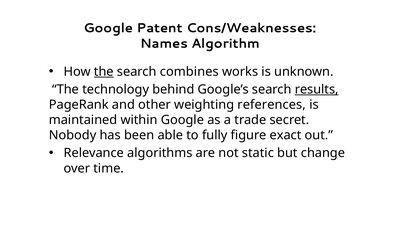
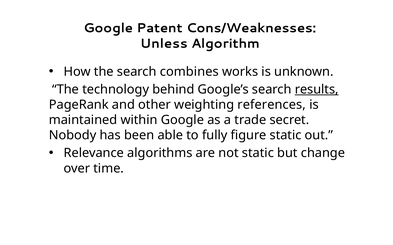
Names: Names -> Unless
the at (104, 72) underline: present -> none
figure exact: exact -> static
